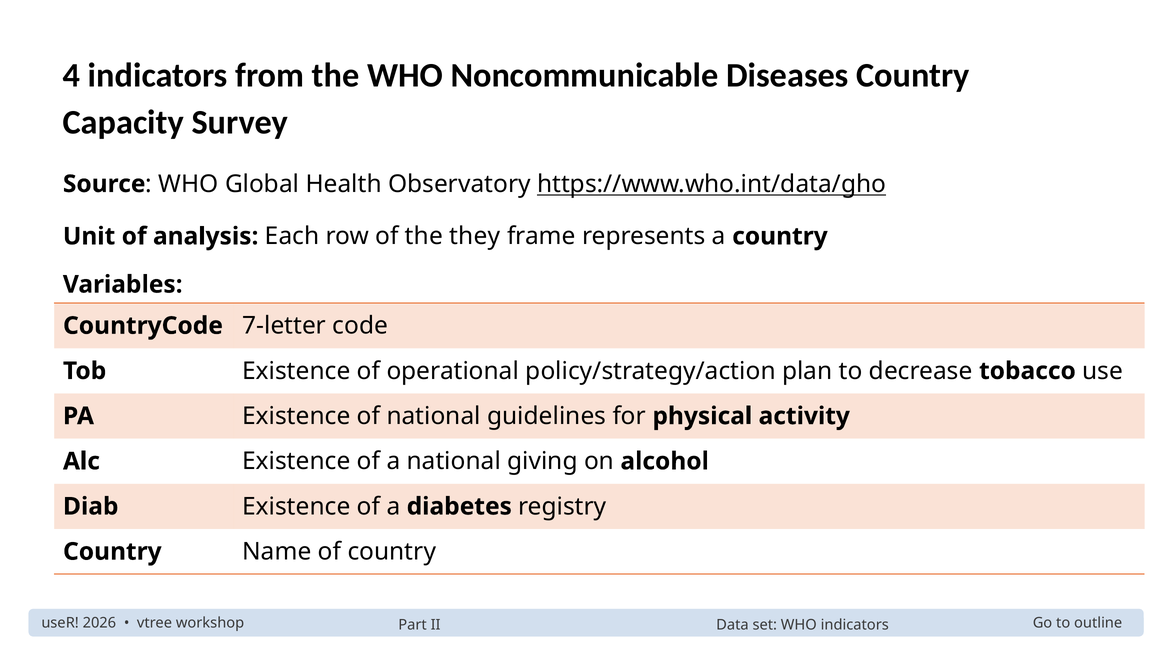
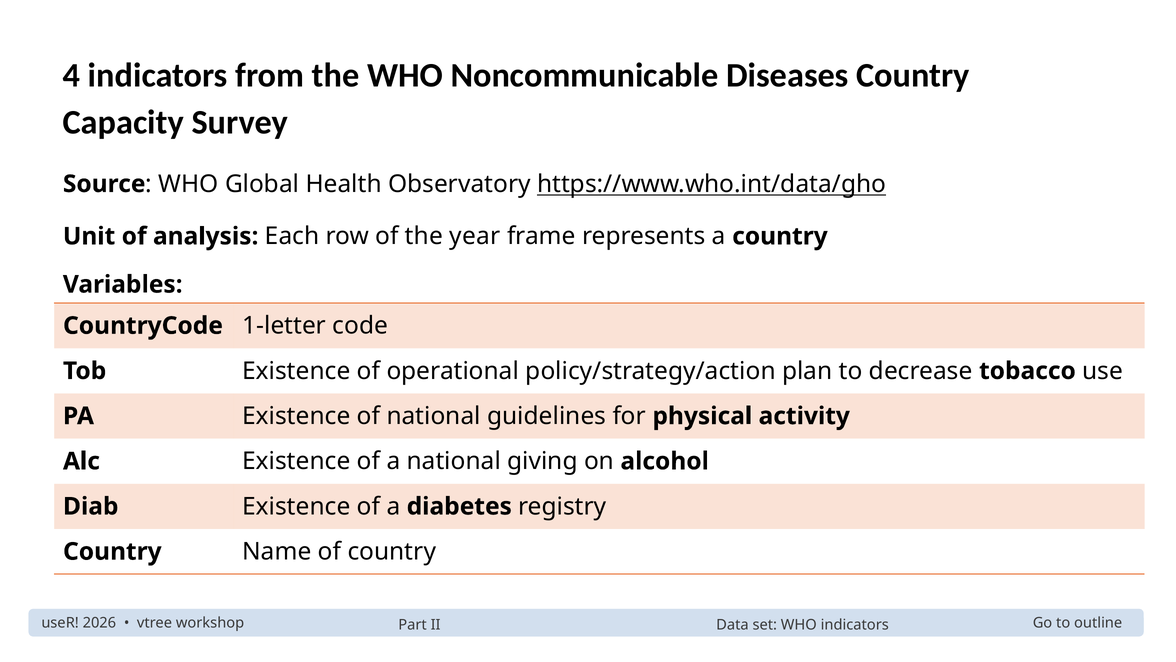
they: they -> year
7-letter: 7-letter -> 1-letter
